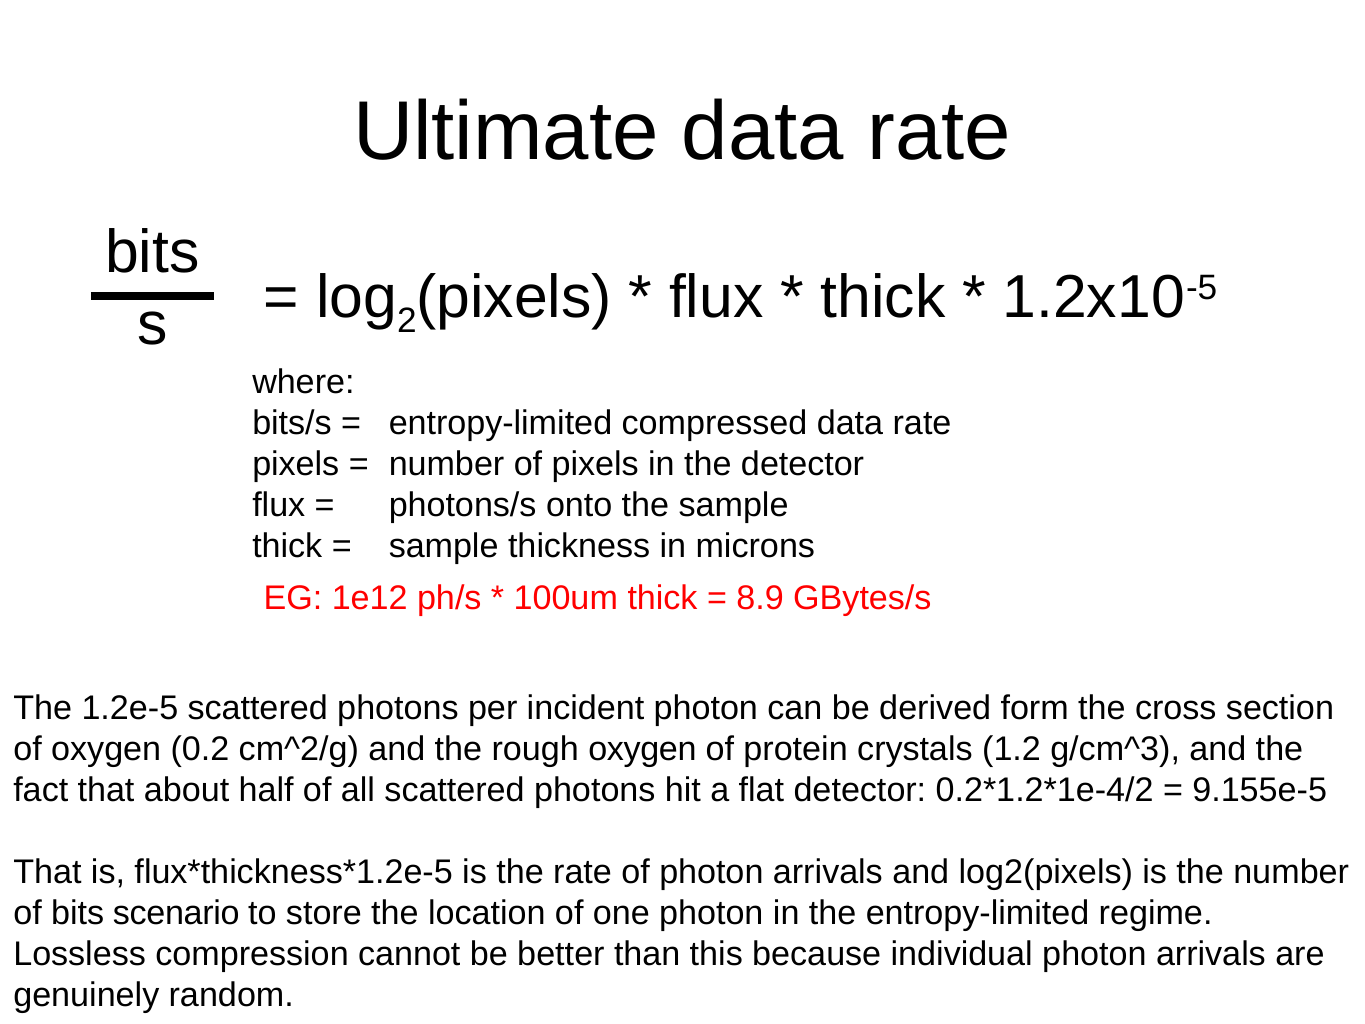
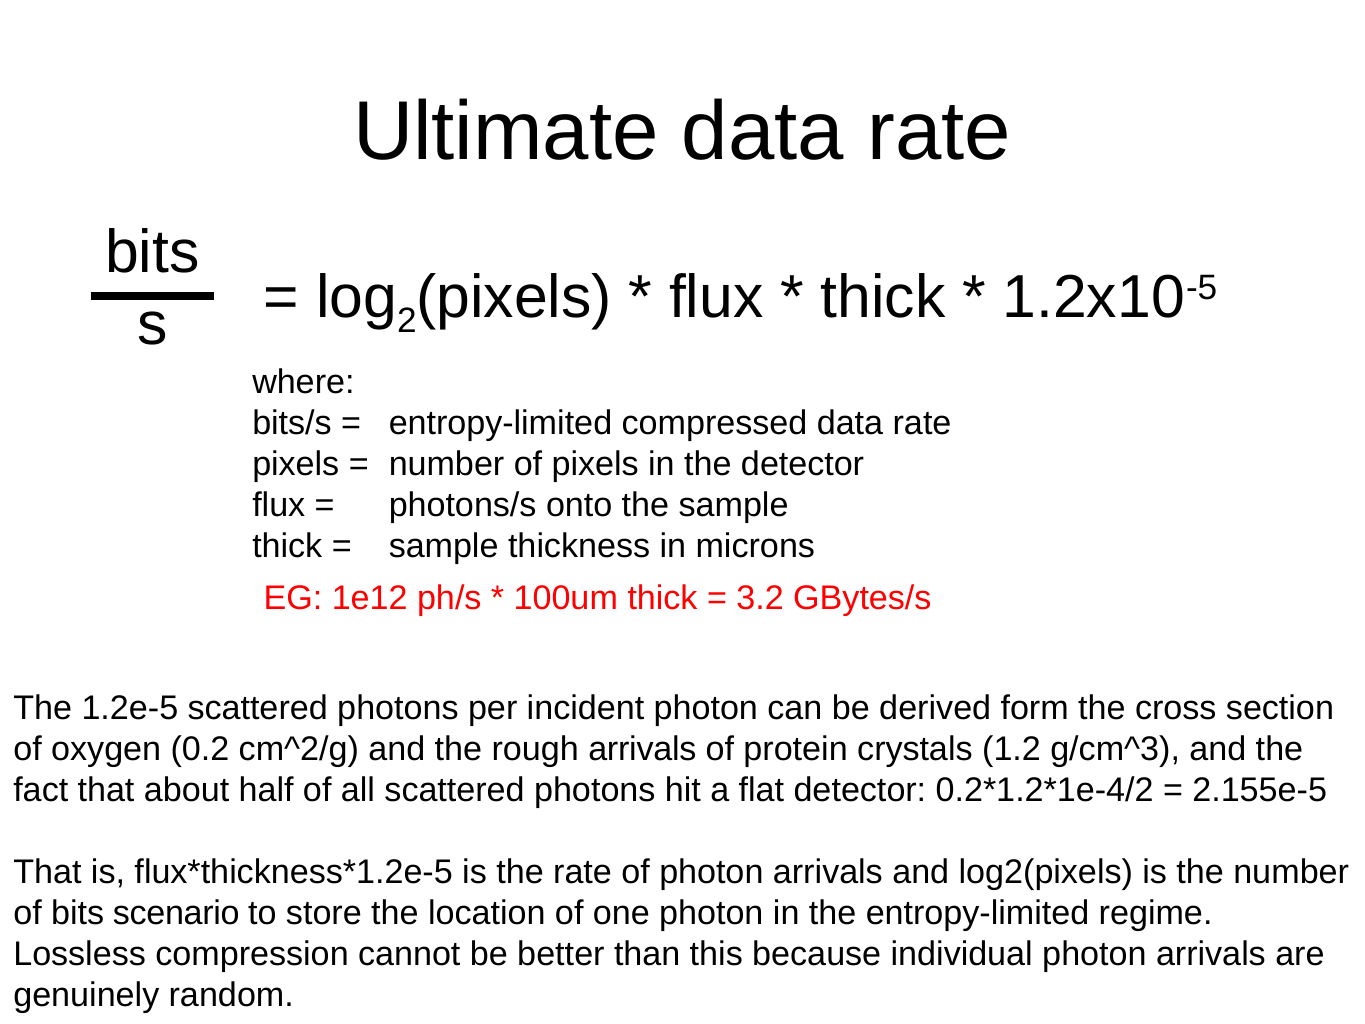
8.9: 8.9 -> 3.2
rough oxygen: oxygen -> arrivals
9.155e-5: 9.155e-5 -> 2.155e-5
